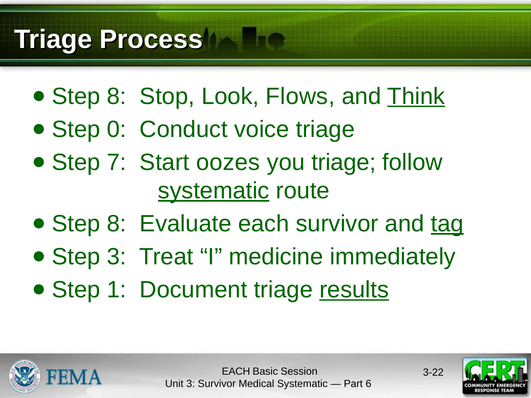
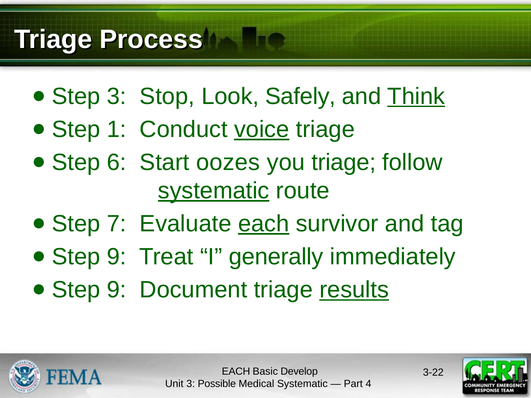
8 at (117, 96): 8 -> 3
Flows: Flows -> Safely
0: 0 -> 1
voice underline: none -> present
7: 7 -> 6
8 at (117, 224): 8 -> 7
each at (264, 224) underline: none -> present
tag underline: present -> none
3 at (117, 257): 3 -> 9
medicine: medicine -> generally
1 at (117, 290): 1 -> 9
Session: Session -> Develop
3 Survivor: Survivor -> Possible
6: 6 -> 4
